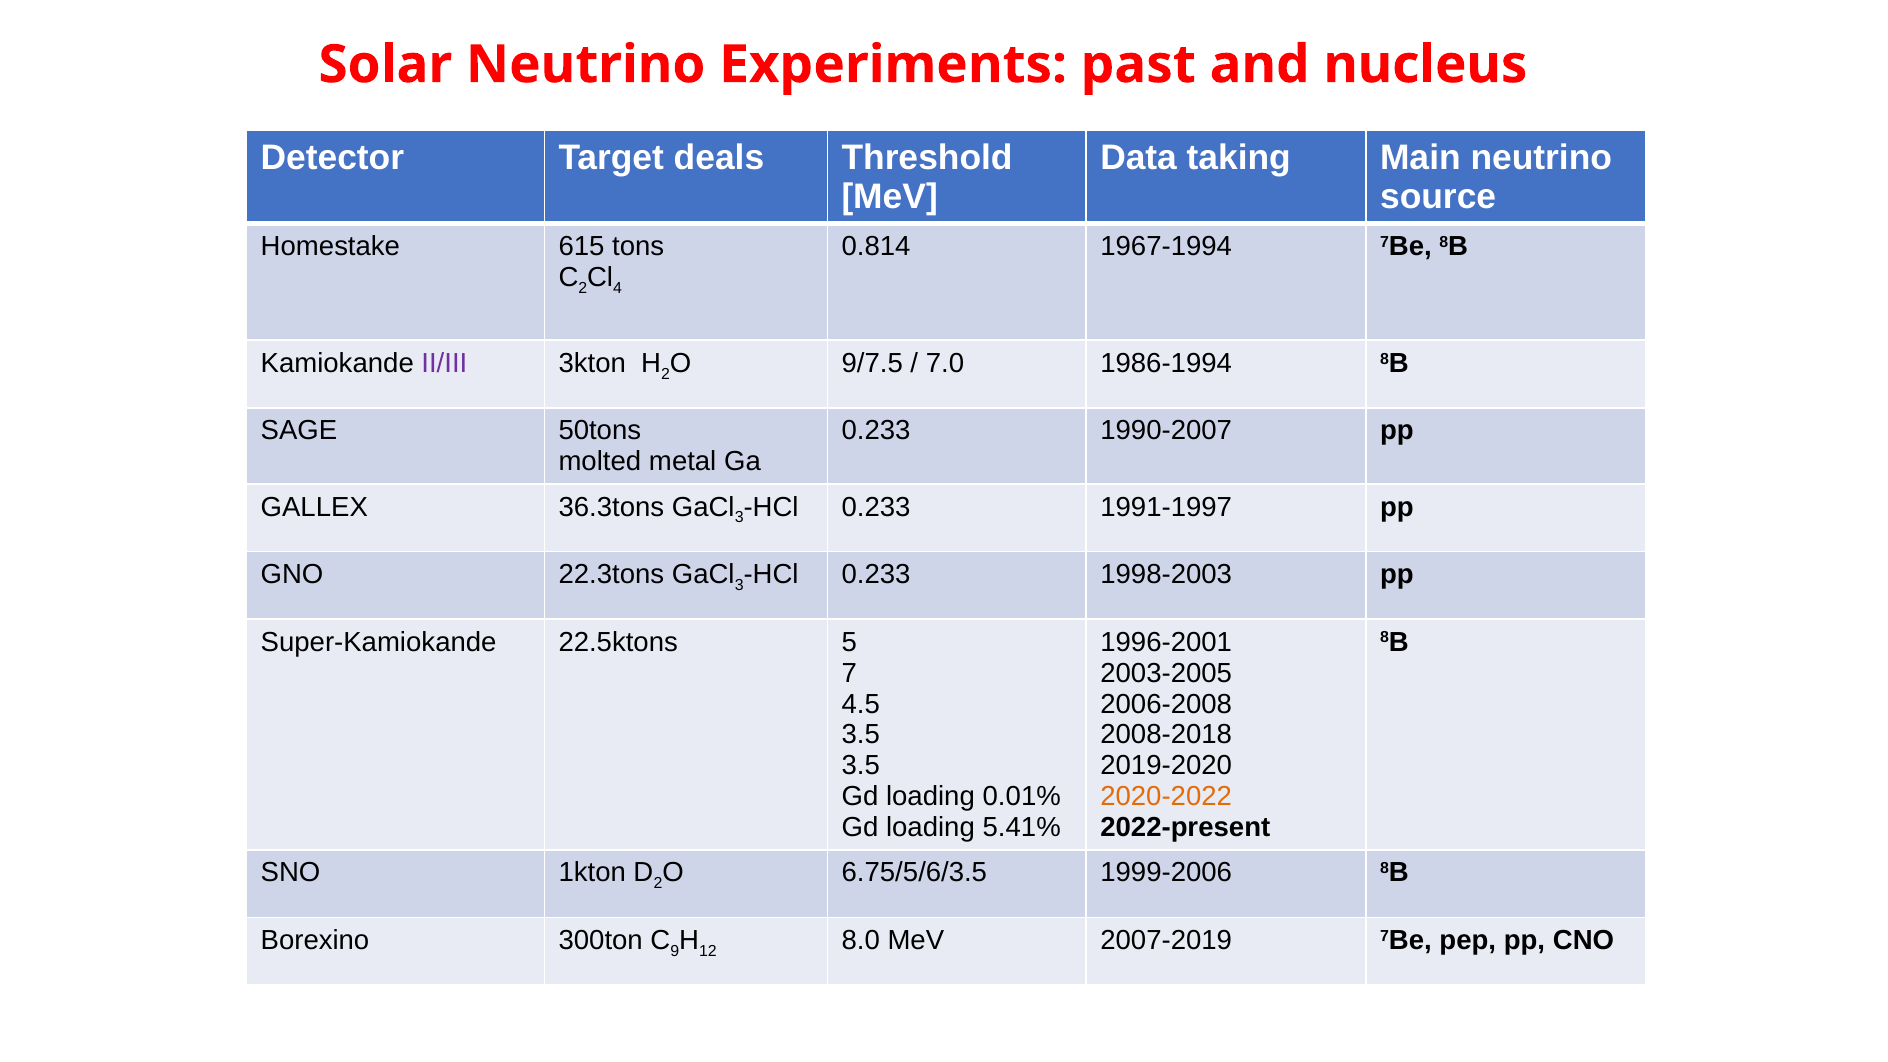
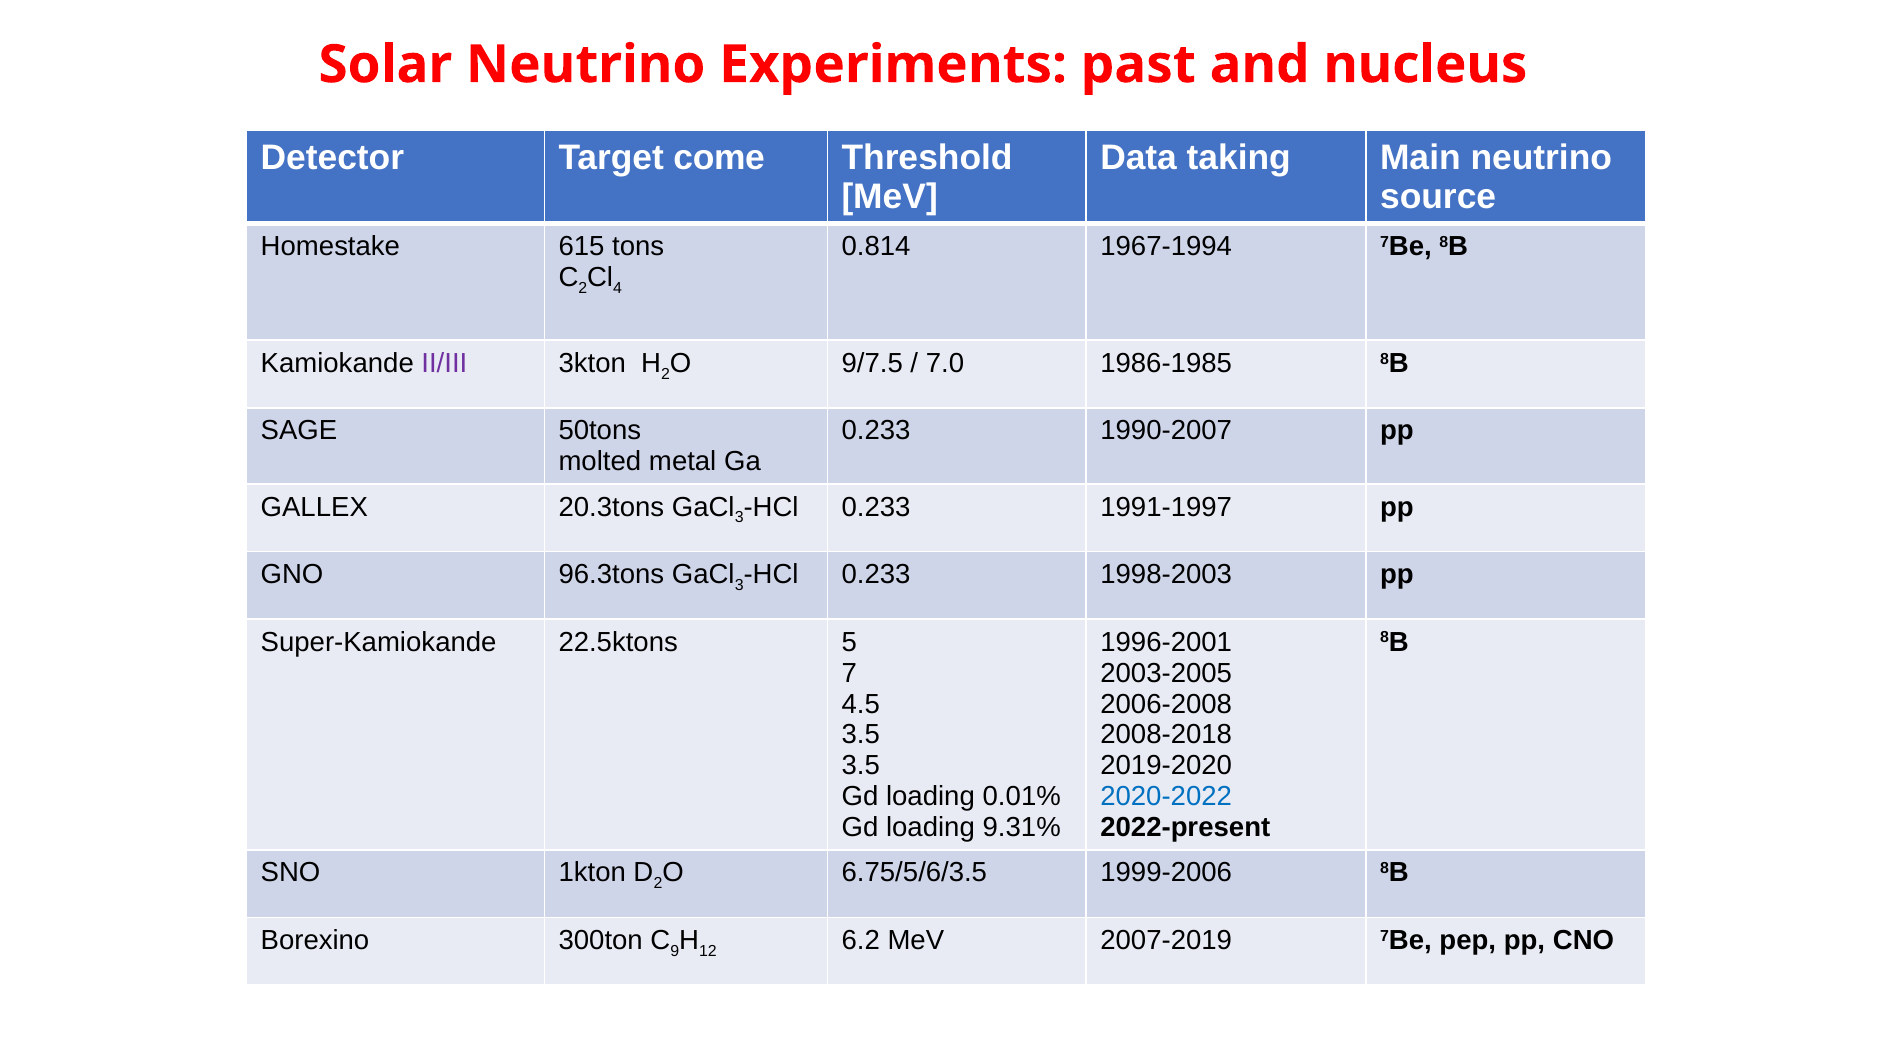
deals: deals -> come
1986-1994: 1986-1994 -> 1986-1985
36.3tons: 36.3tons -> 20.3tons
22.3tons: 22.3tons -> 96.3tons
2020-2022 colour: orange -> blue
5.41%: 5.41% -> 9.31%
8.0: 8.0 -> 6.2
